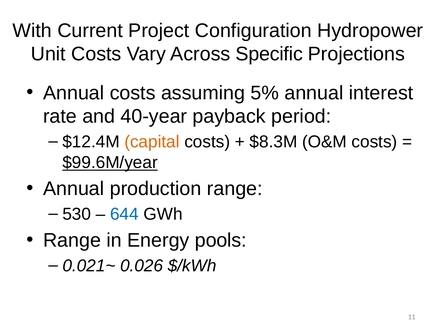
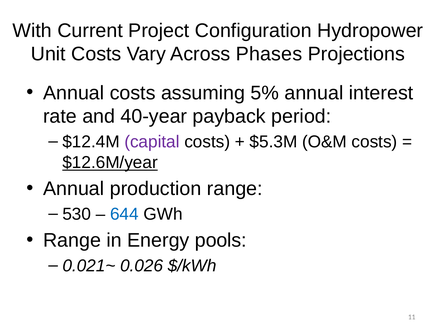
Specific: Specific -> Phases
capital colour: orange -> purple
$8.3M: $8.3M -> $5.3M
$99.6M/year: $99.6M/year -> $12.6M/year
